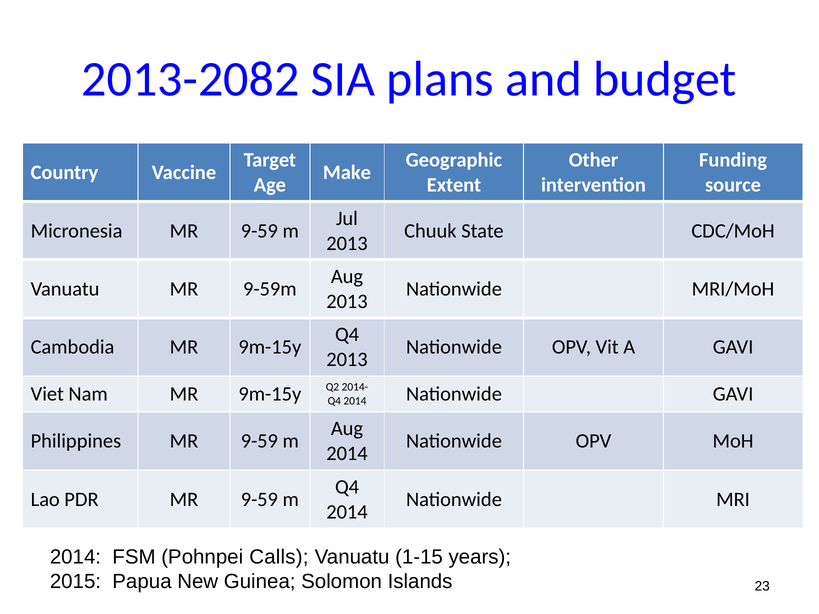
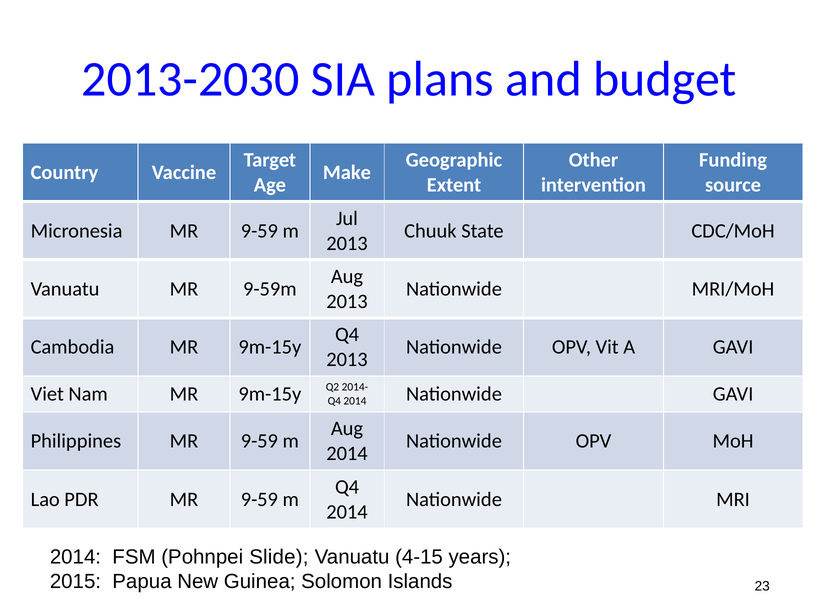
2013-2082: 2013-2082 -> 2013-2030
Calls: Calls -> Slide
1-15: 1-15 -> 4-15
